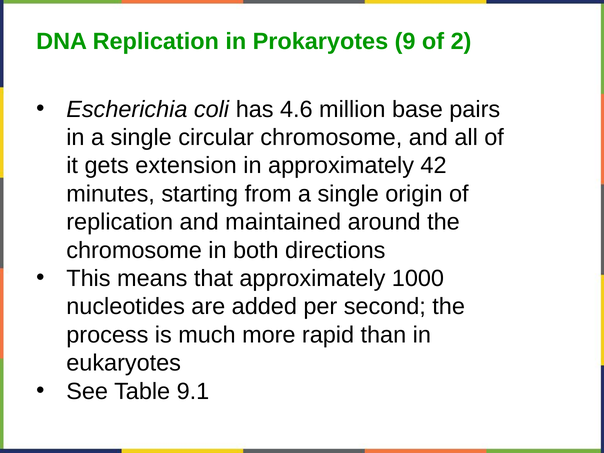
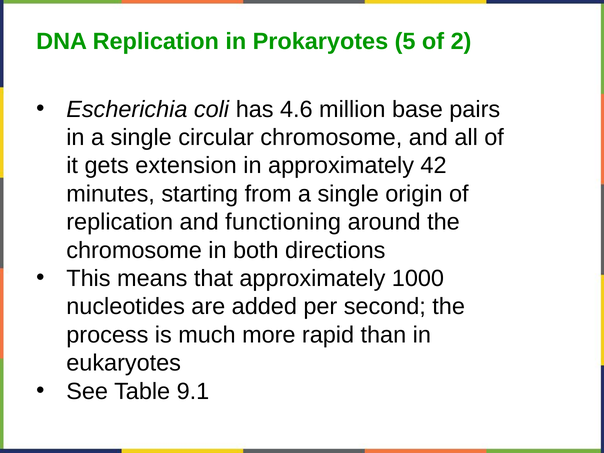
9: 9 -> 5
maintained: maintained -> functioning
